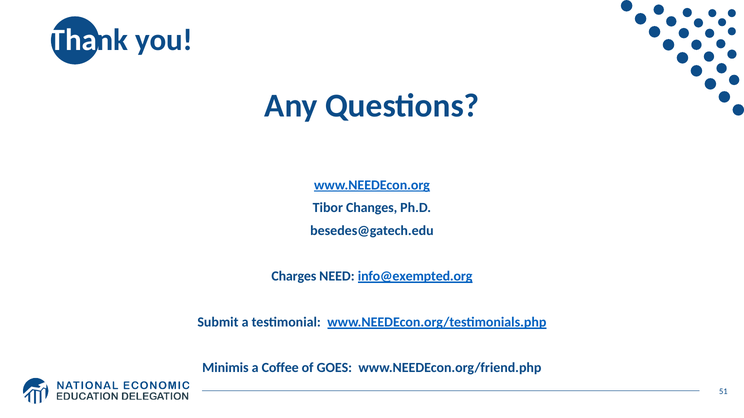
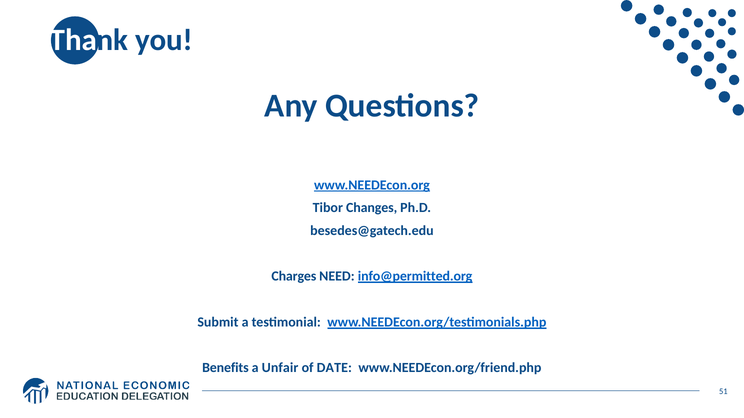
info@exempted.org: info@exempted.org -> info@permitted.org
Minimis: Minimis -> Benefits
Coffee: Coffee -> Unfair
GOES: GOES -> DATE
